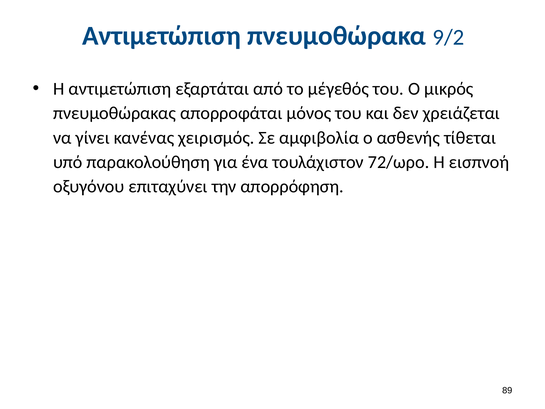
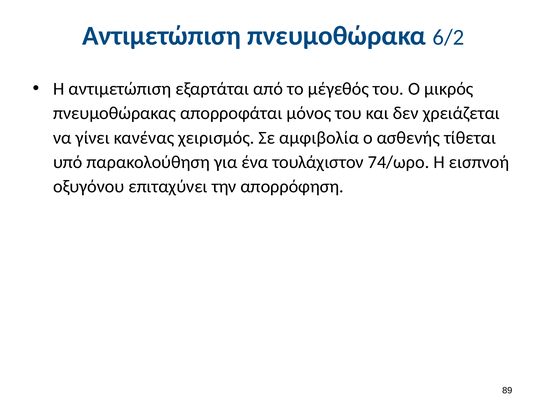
9/2: 9/2 -> 6/2
72/ωρο: 72/ωρο -> 74/ωρο
